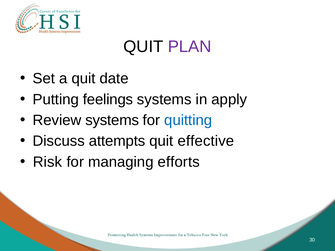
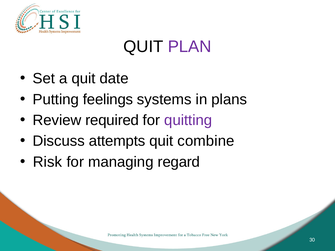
apply: apply -> plans
Review systems: systems -> required
quitting colour: blue -> purple
effective: effective -> combine
efforts: efforts -> regard
